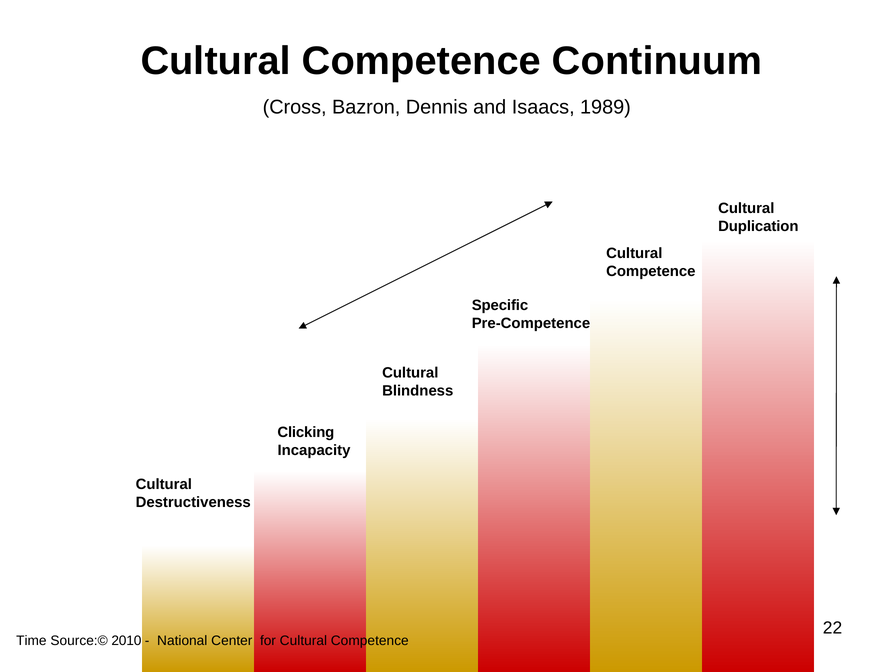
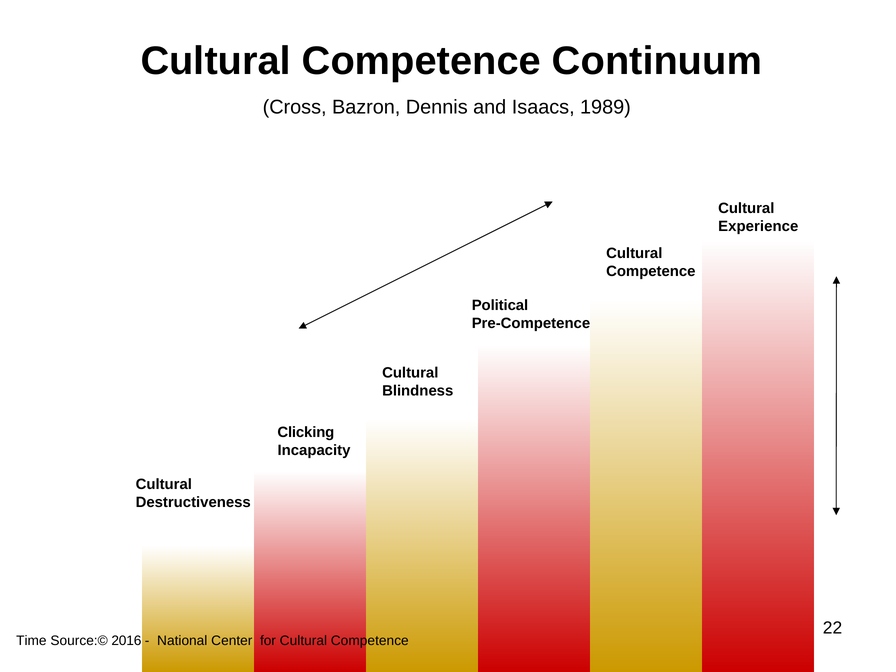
Duplication: Duplication -> Experience
Specific: Specific -> Political
2010: 2010 -> 2016
